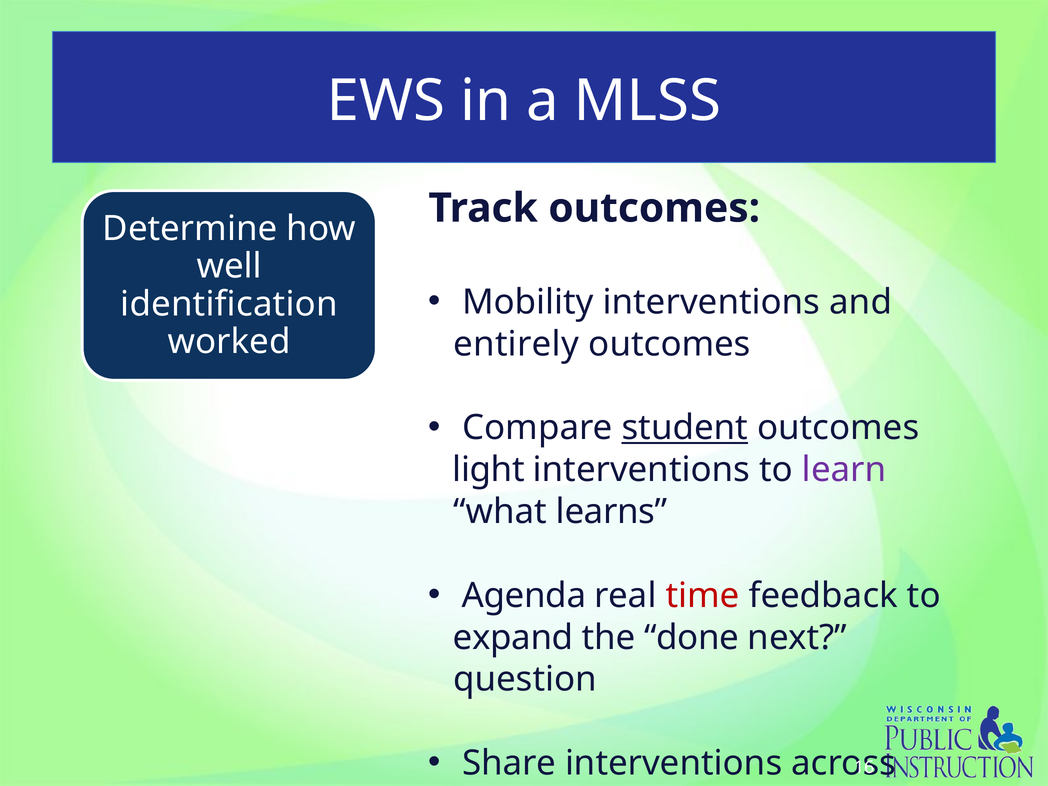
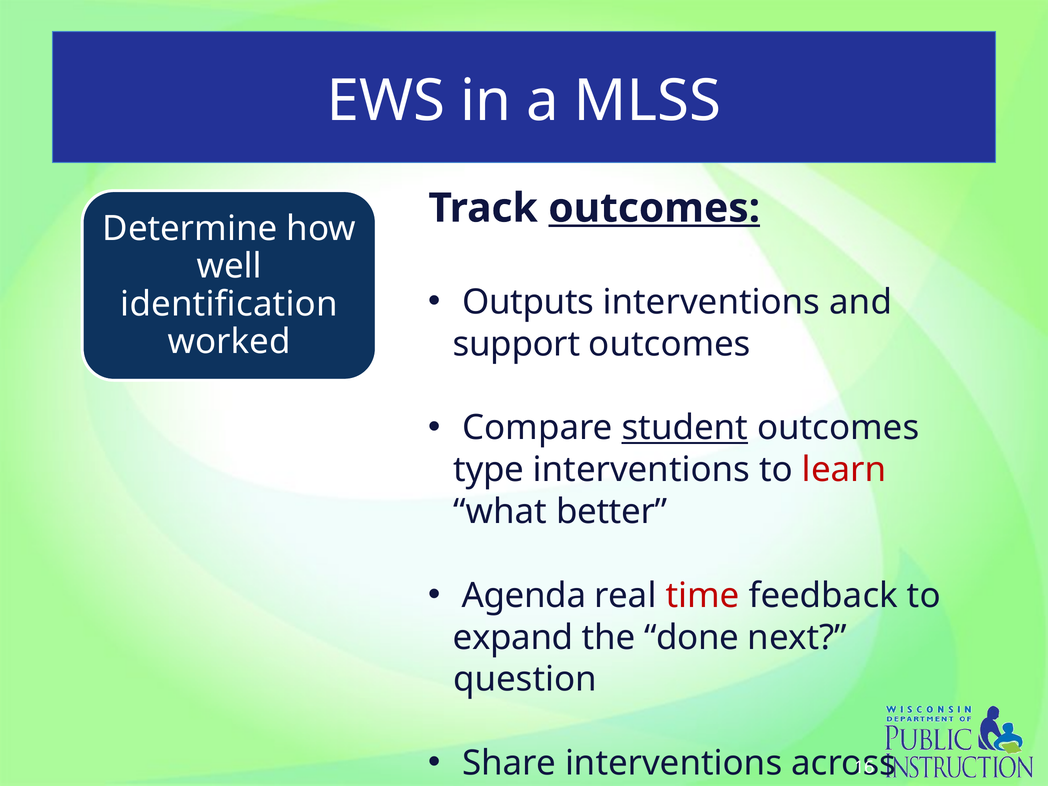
outcomes at (654, 208) underline: none -> present
Mobility: Mobility -> Outputs
entirely: entirely -> support
light: light -> type
learn colour: purple -> red
learns: learns -> better
